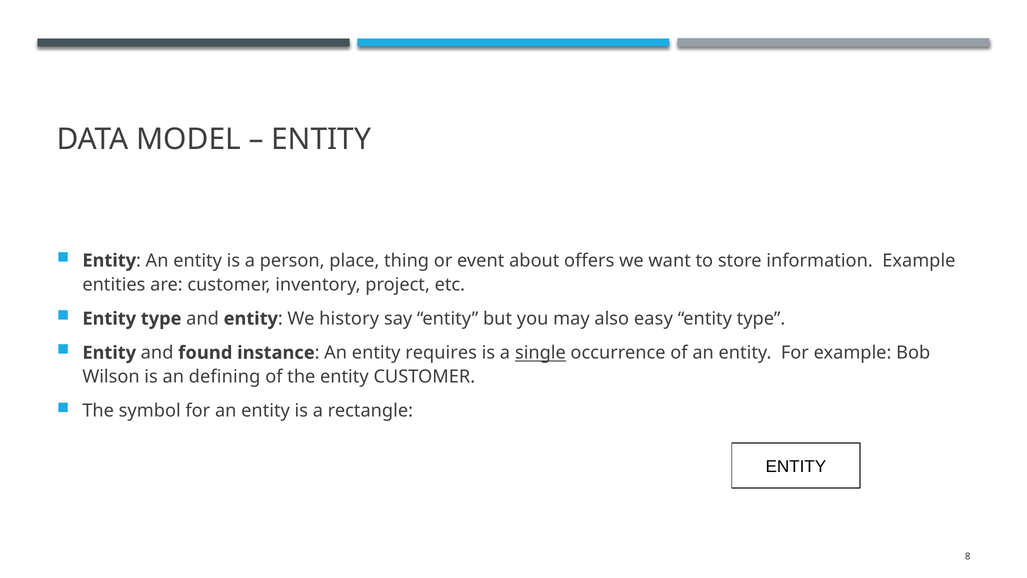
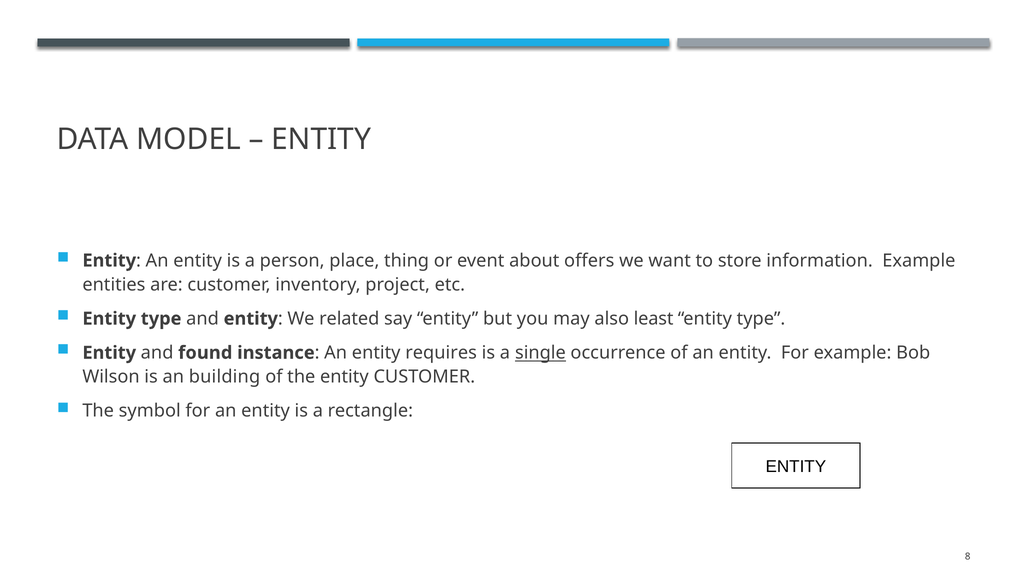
history: history -> related
easy: easy -> least
defining: defining -> building
